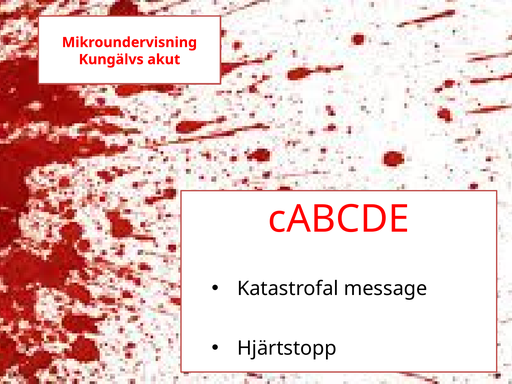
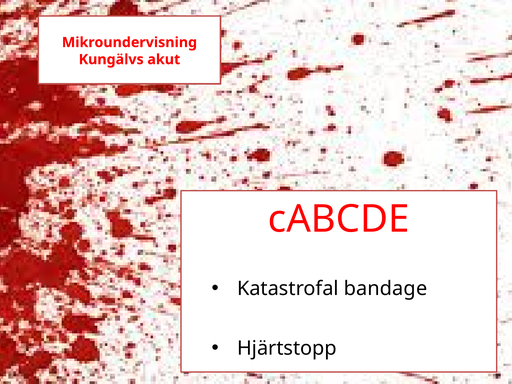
message: message -> bandage
